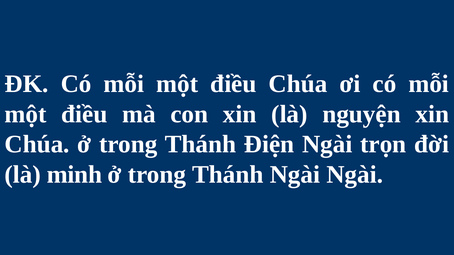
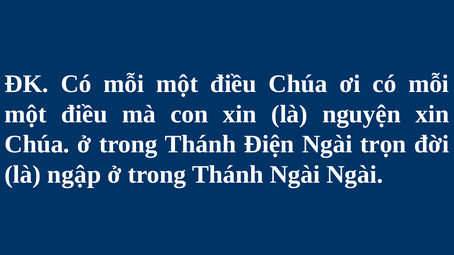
minh: minh -> ngập
